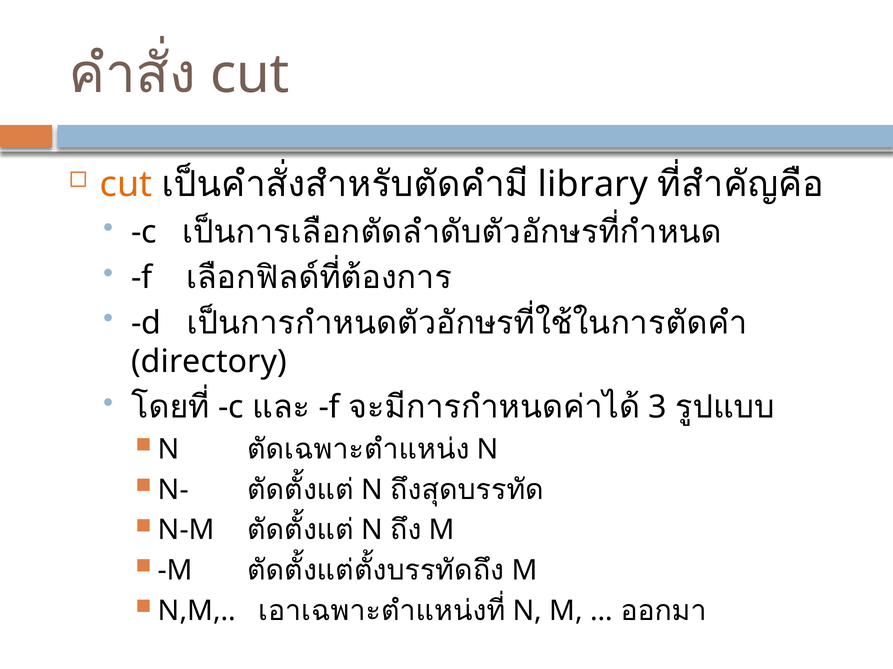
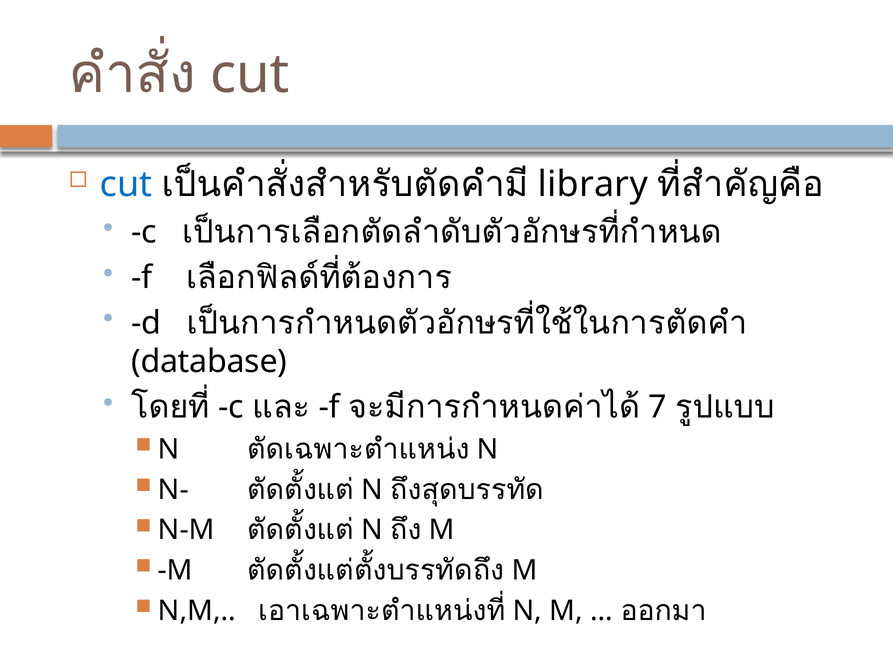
cut at (126, 185) colour: orange -> blue
directory: directory -> database
3: 3 -> 7
